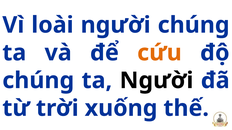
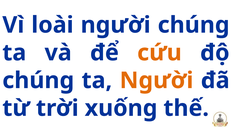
Người at (156, 81) colour: black -> orange
